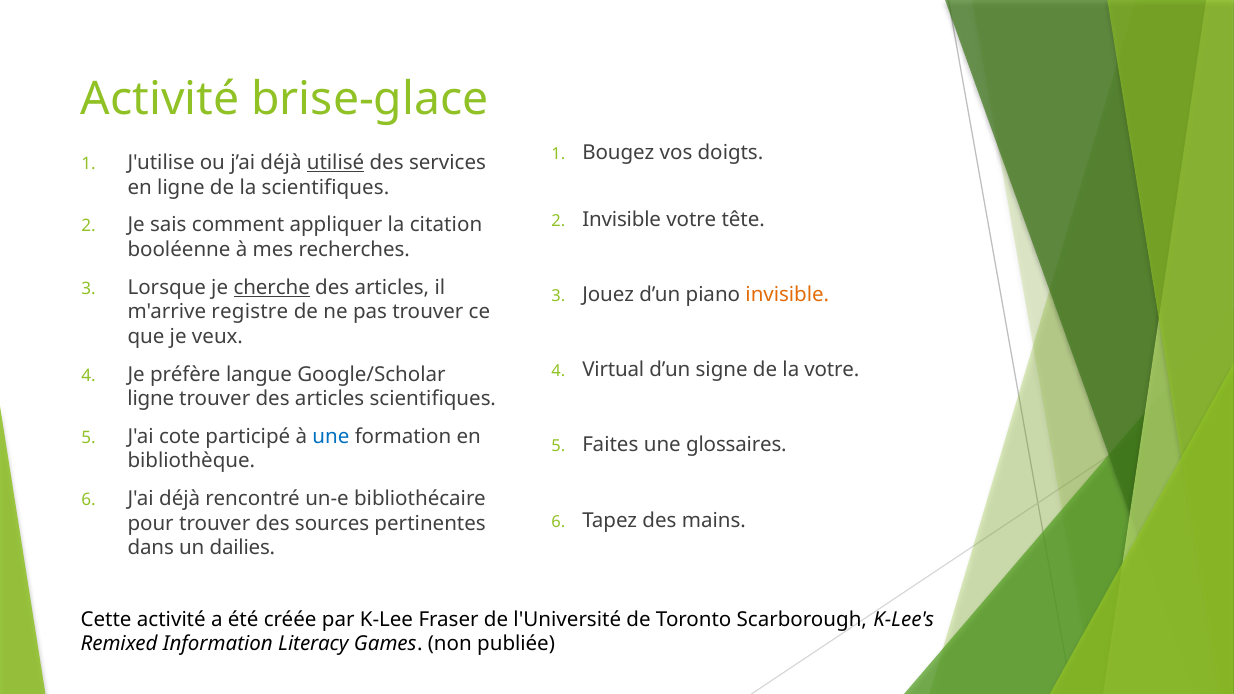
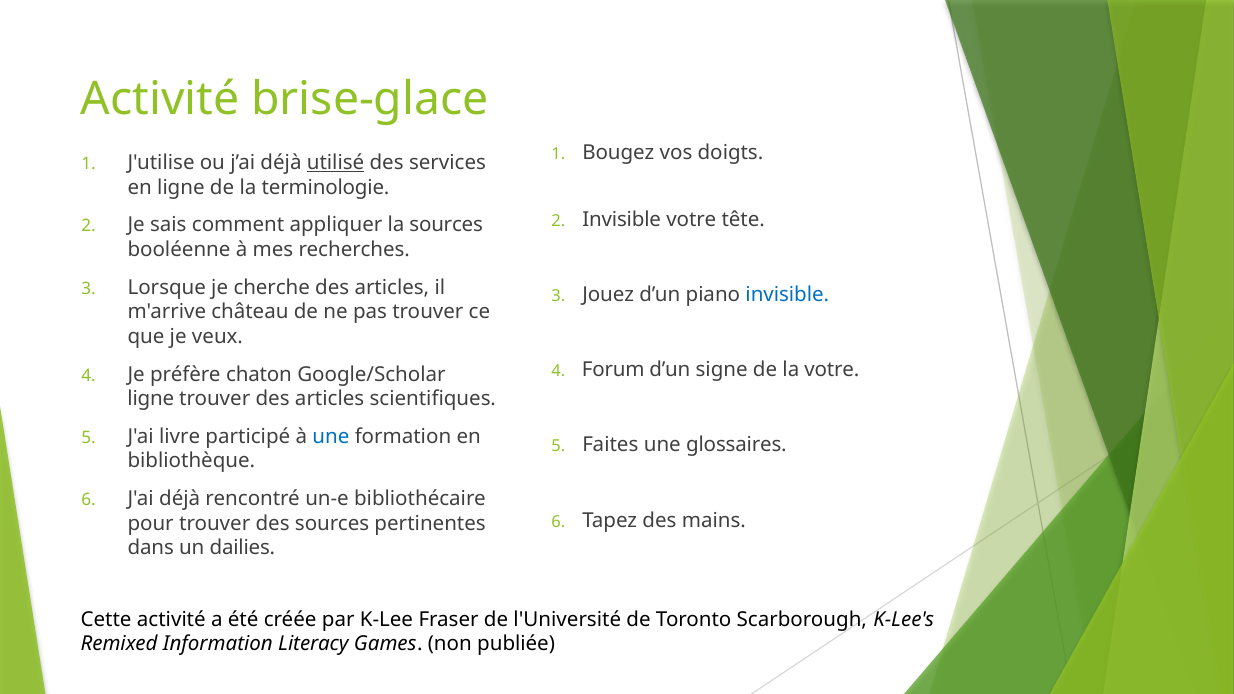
la scientifiques: scientifiques -> terminologie
la citation: citation -> sources
cherche underline: present -> none
invisible at (787, 295) colour: orange -> blue
registre: registre -> château
Virtual: Virtual -> Forum
langue: langue -> chaton
cote: cote -> livre
